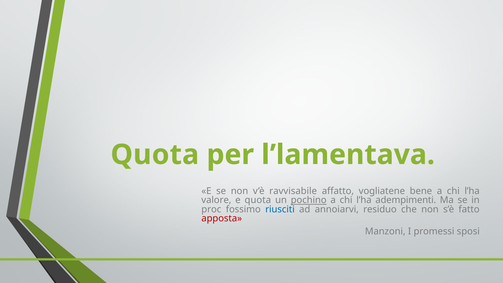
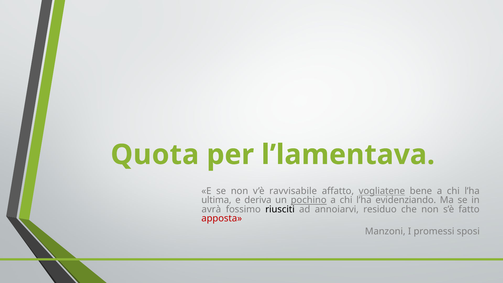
vogliatene underline: none -> present
valore: valore -> ultima
e quota: quota -> deriva
adempimenti: adempimenti -> evidenziando
proc: proc -> avrà
riusciti colour: blue -> black
